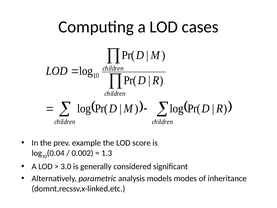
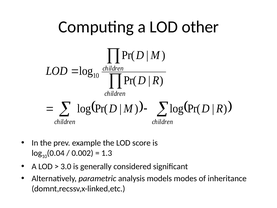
cases: cases -> other
